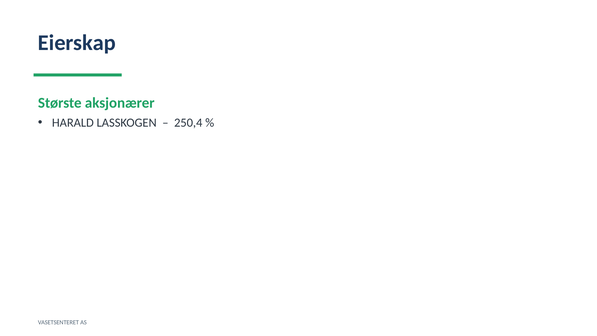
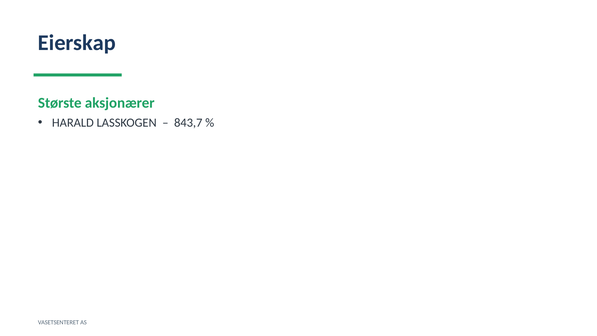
250,4: 250,4 -> 843,7
